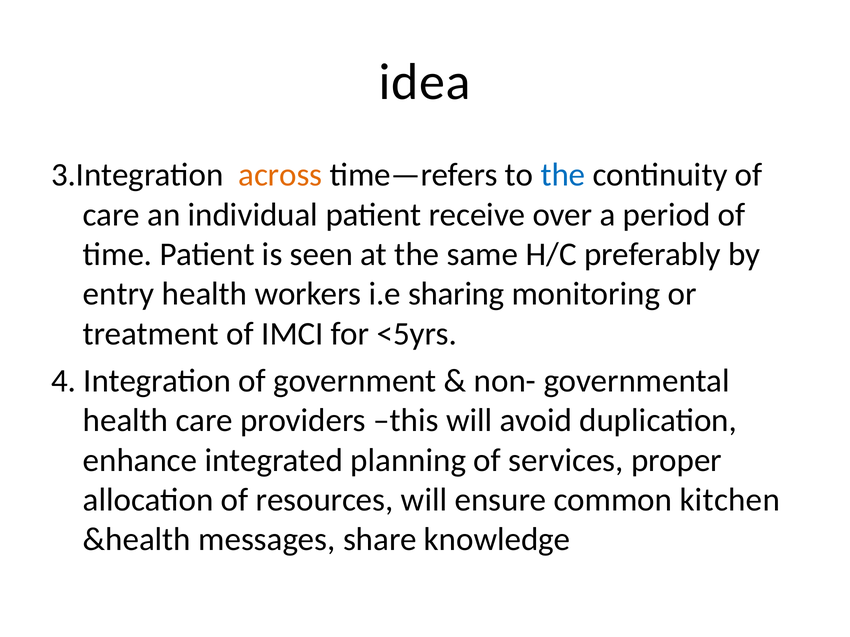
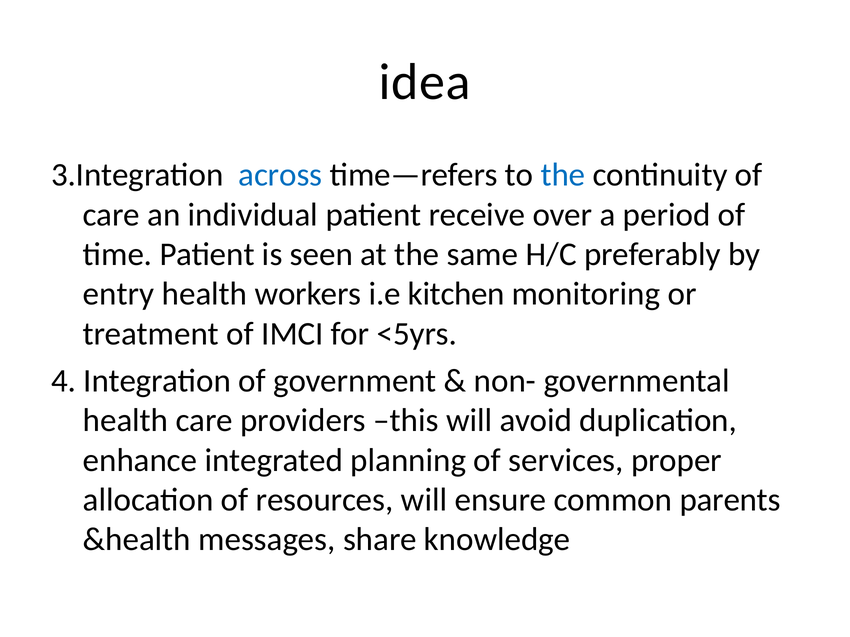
across colour: orange -> blue
sharing: sharing -> kitchen
kitchen: kitchen -> parents
